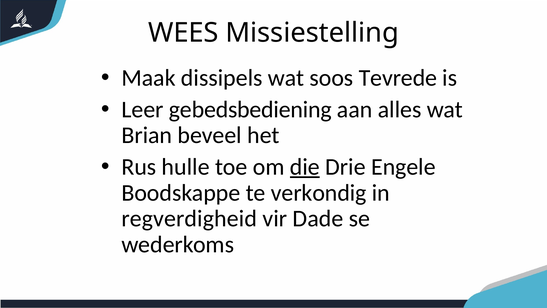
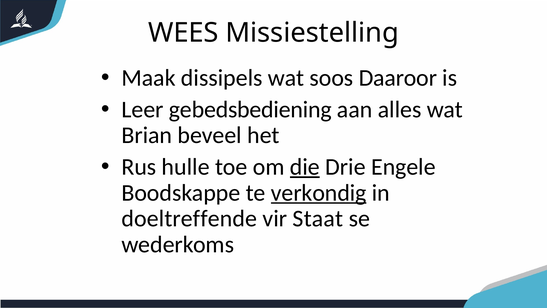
Tevrede: Tevrede -> Daaroor
verkondig underline: none -> present
regverdigheid: regverdigheid -> doeltreffende
Dade: Dade -> Staat
